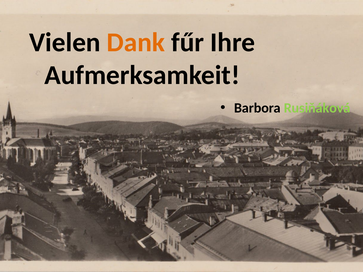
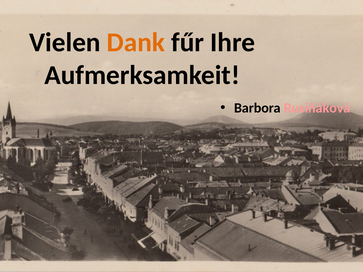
Rusiňáková colour: light green -> pink
